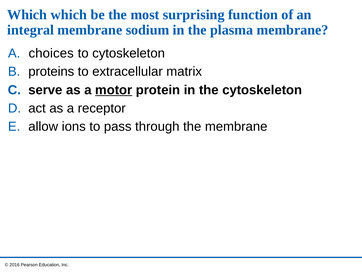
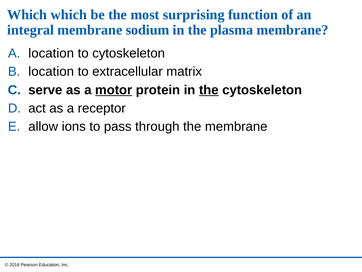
A choices: choices -> location
proteins at (51, 72): proteins -> location
the at (209, 90) underline: none -> present
